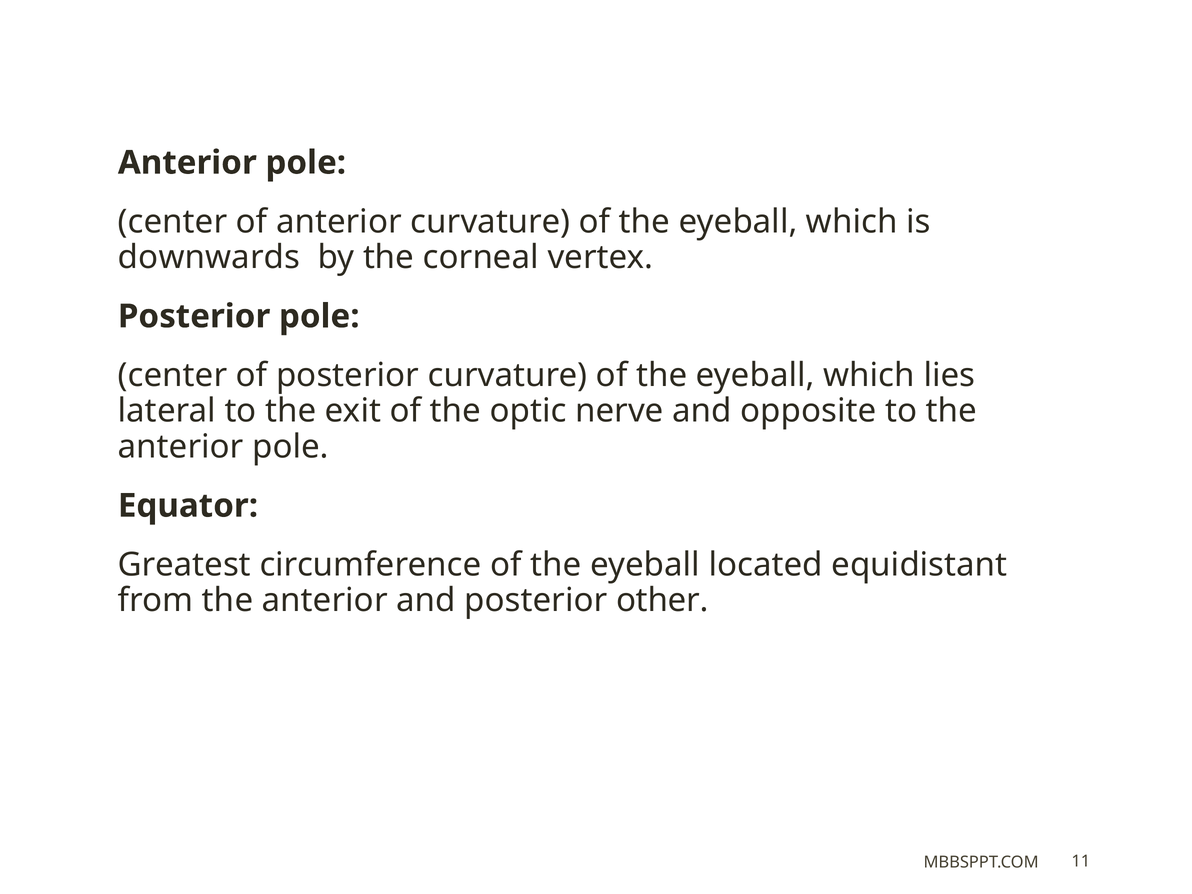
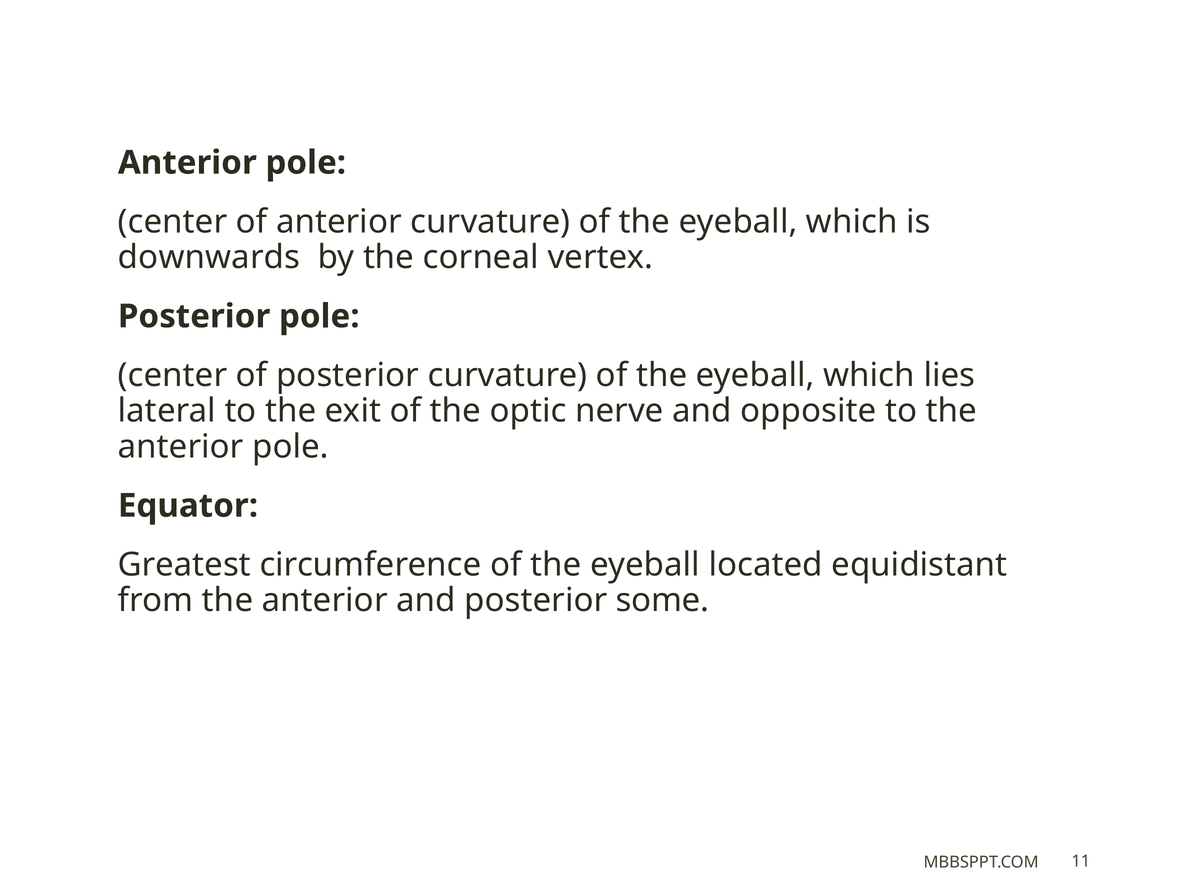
other: other -> some
